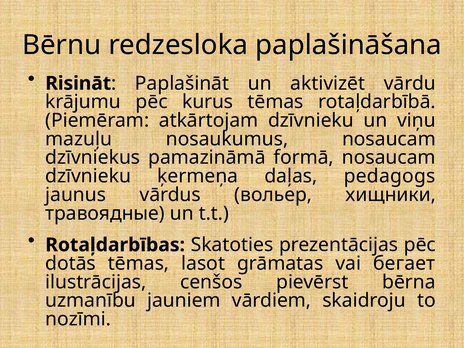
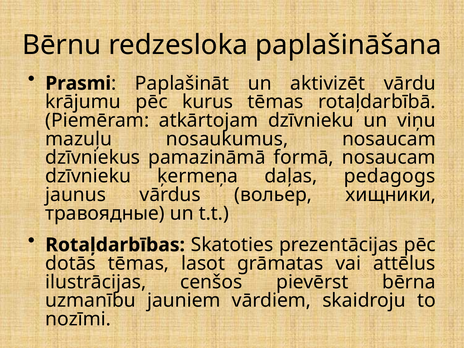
Risināt: Risināt -> Prasmi
бегает: бегает -> attēlus
